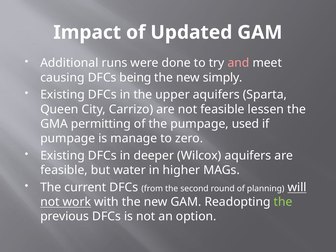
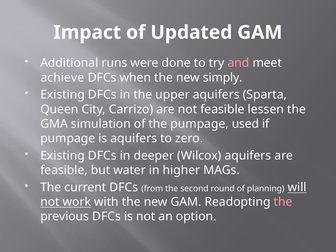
causing: causing -> achieve
being: being -> when
permitting: permitting -> simulation
is manage: manage -> aquifers
the at (283, 202) colour: light green -> pink
